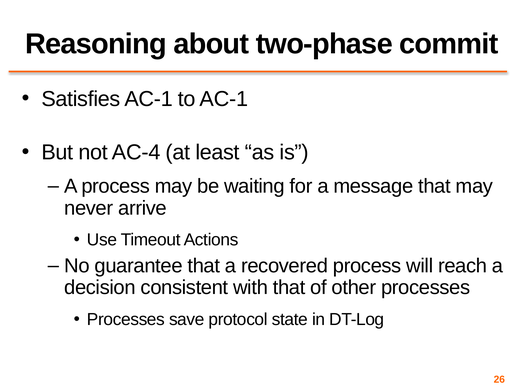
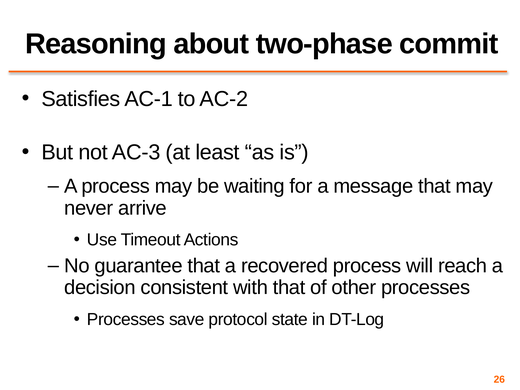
to AC-1: AC-1 -> AC-2
AC-4: AC-4 -> AC-3
